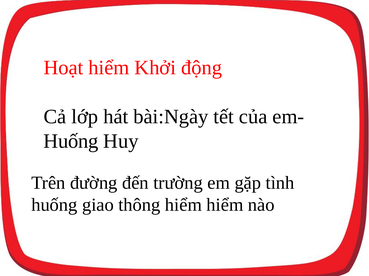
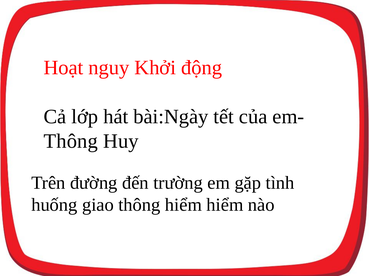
Hoạt hiểm: hiểm -> nguy
Huống at (71, 142): Huống -> Thông
